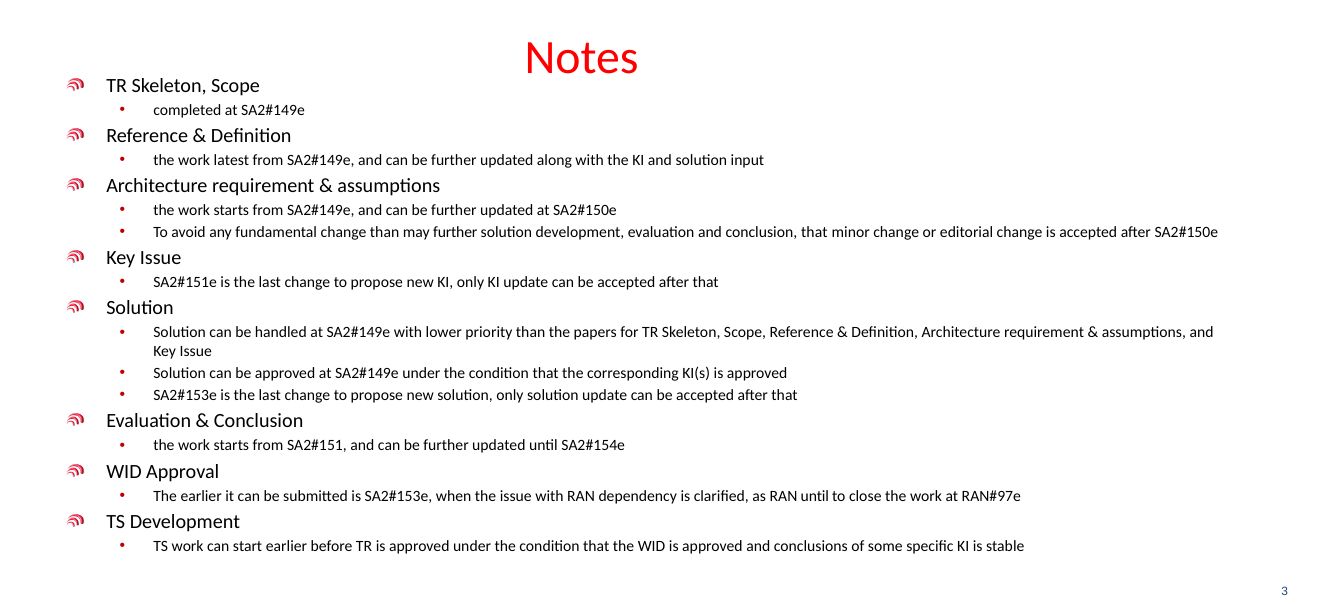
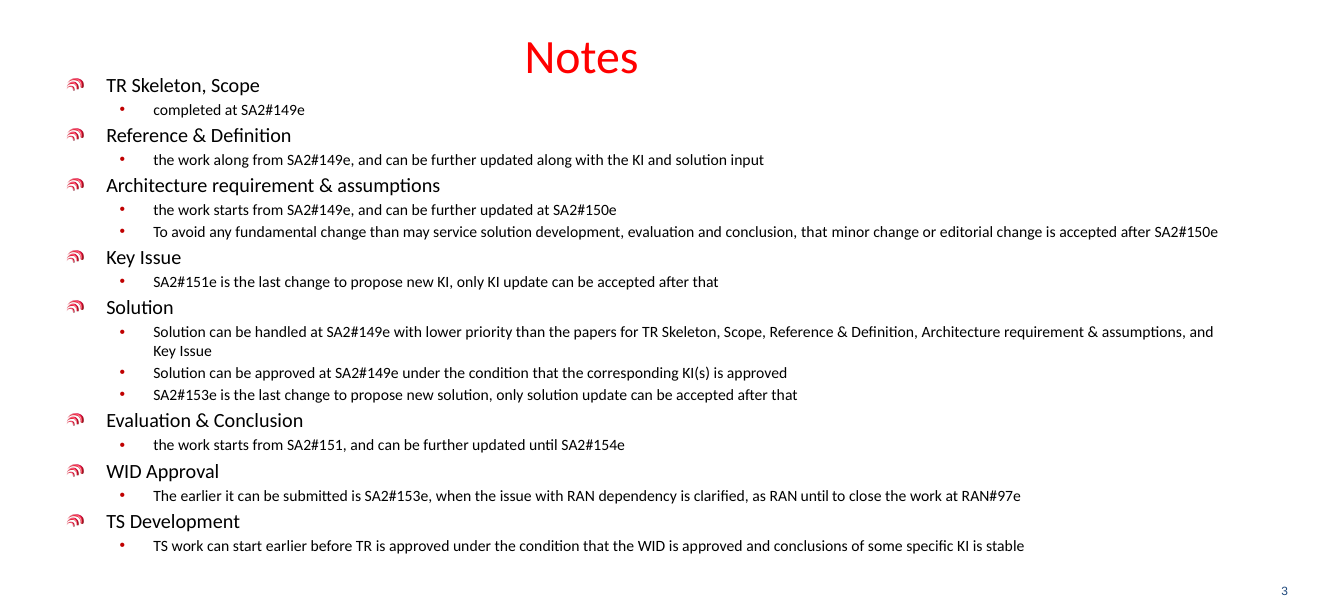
work latest: latest -> along
may further: further -> service
